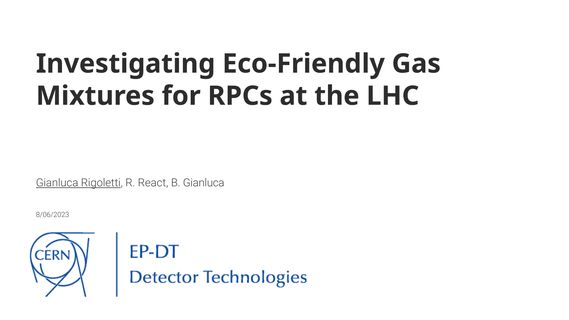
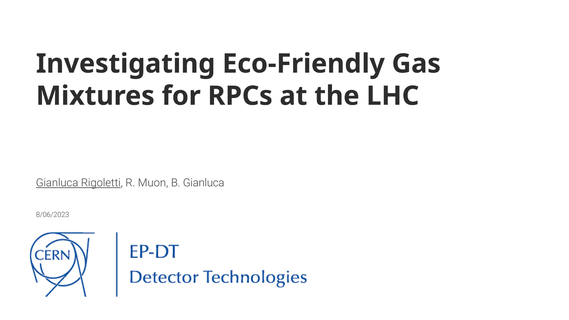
React: React -> Muon
